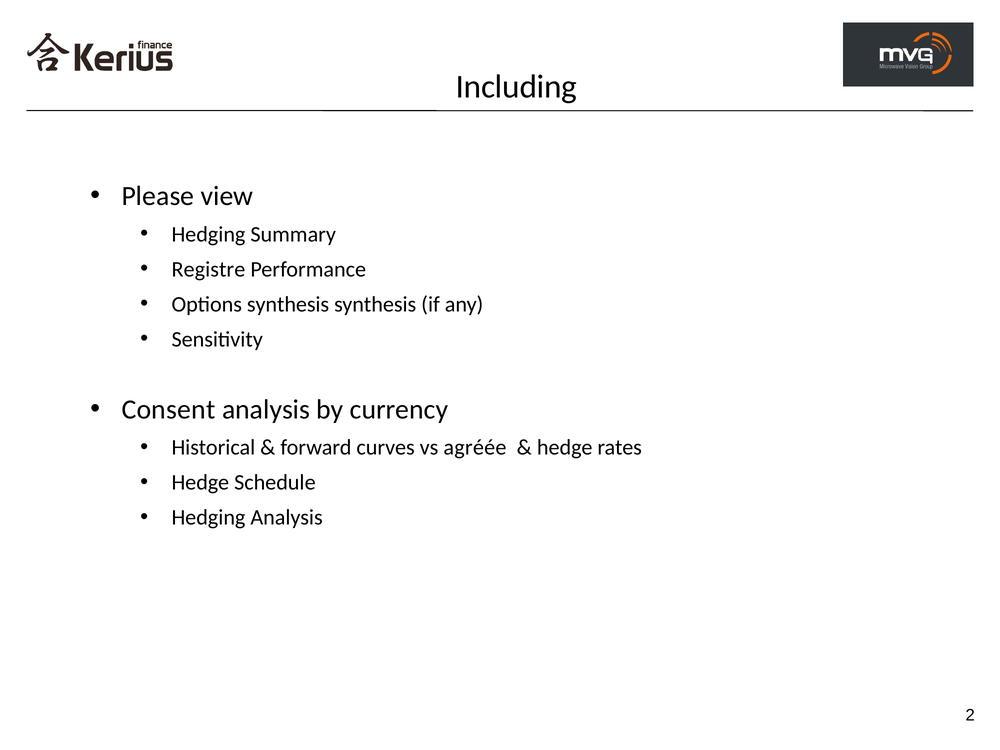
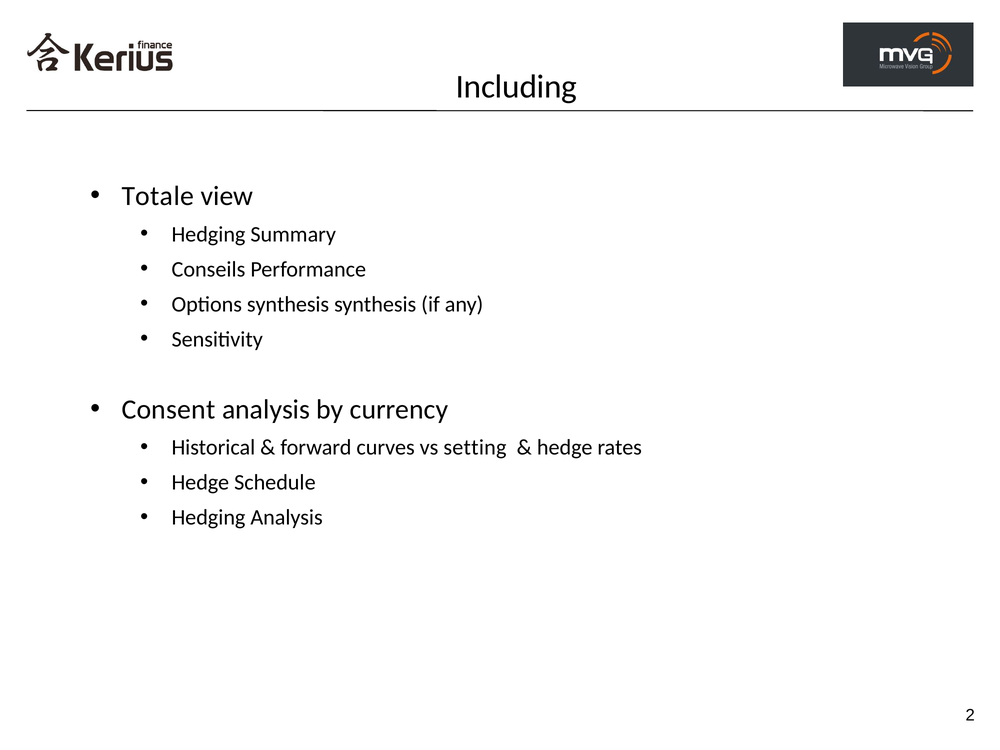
Please: Please -> Totale
Registre: Registre -> Conseils
agréée: agréée -> setting
